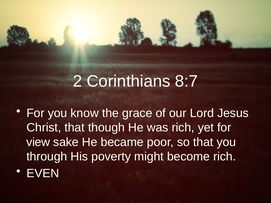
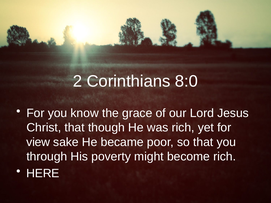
8:7: 8:7 -> 8:0
EVEN: EVEN -> HERE
